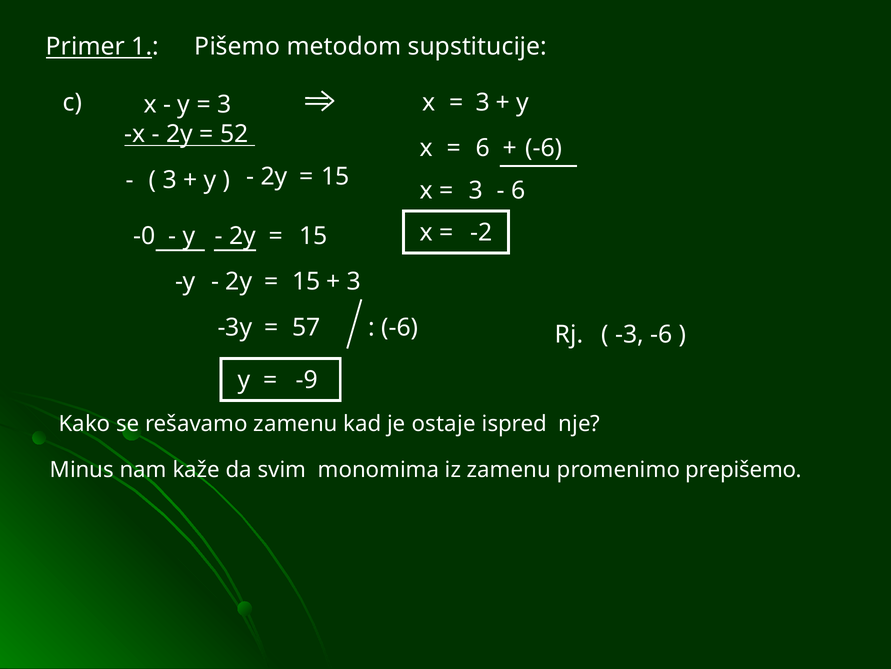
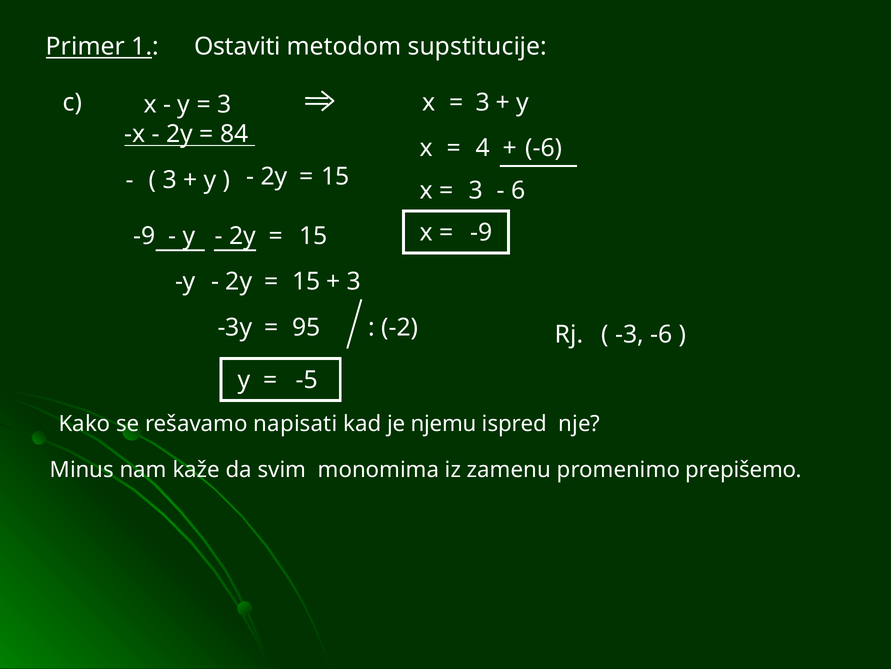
Pišemo: Pišemo -> Ostaviti
52: 52 -> 84
6 at (483, 148): 6 -> 4
-2 at (481, 232): -2 -> -9
-0 at (144, 236): -0 -> -9
57: 57 -> 95
-6 at (400, 327): -6 -> -2
-9: -9 -> -5
rešavamo zamenu: zamenu -> napisati
ostaje: ostaje -> njemu
